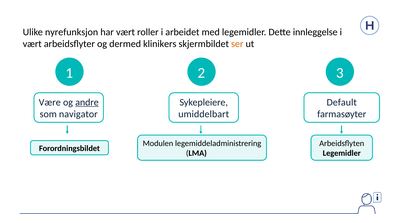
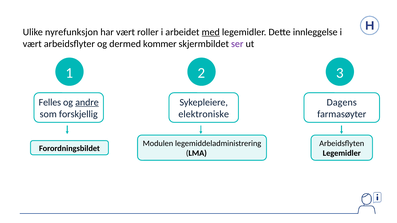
med underline: none -> present
klinikers: klinikers -> kommer
ser colour: orange -> purple
Være: Være -> Felles
Default: Default -> Dagens
navigator: navigator -> forskjellig
umiddelbart: umiddelbart -> elektroniske
